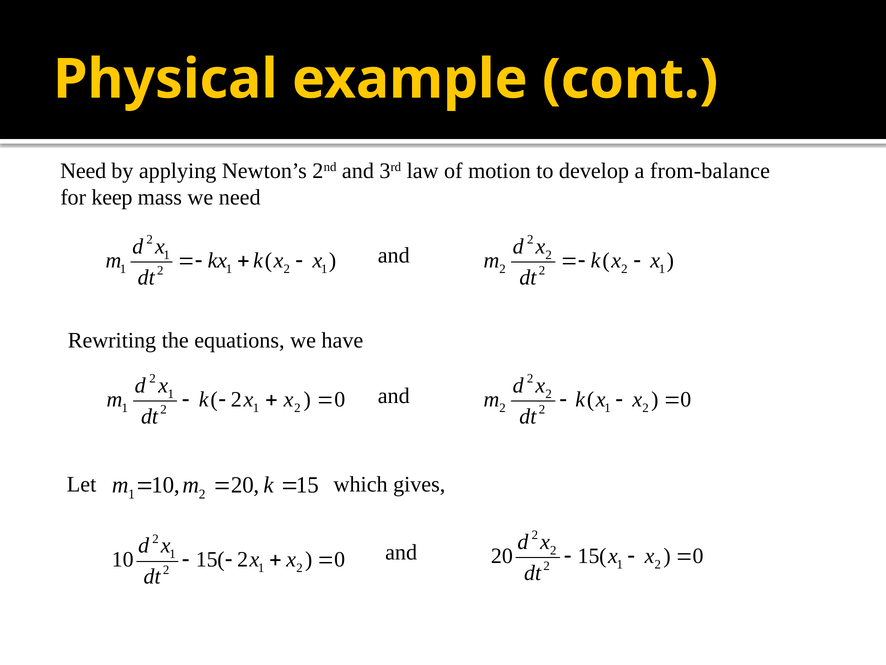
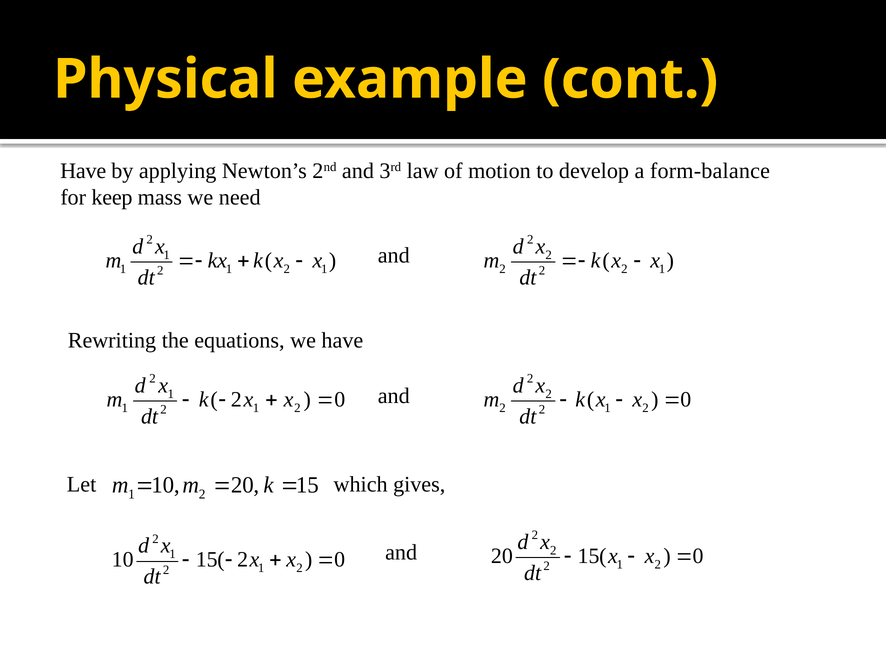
Need at (83, 171): Need -> Have
from-balance: from-balance -> form-balance
